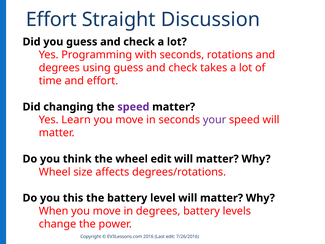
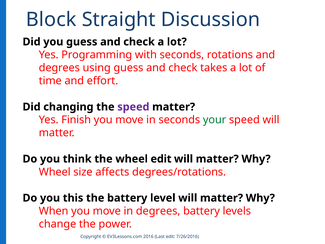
Effort at (51, 20): Effort -> Block
Learn: Learn -> Finish
your colour: purple -> green
